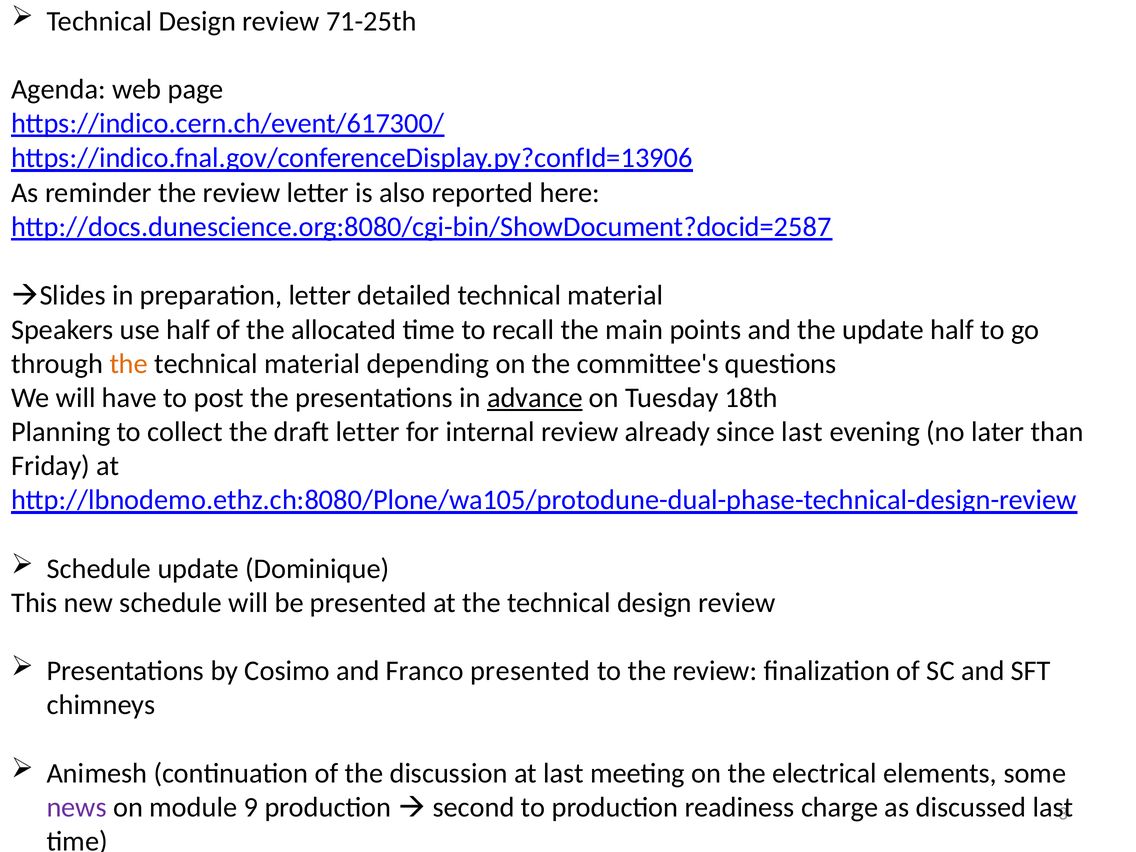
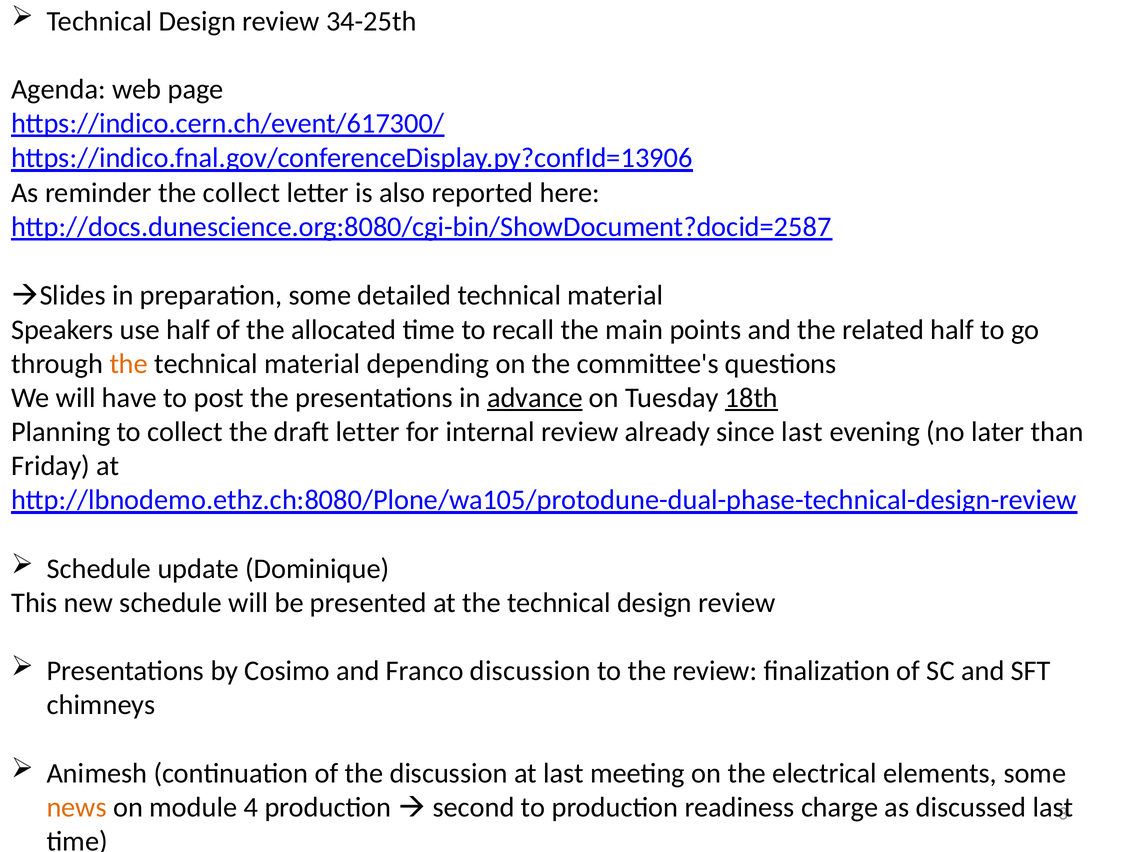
71-25th: 71-25th -> 34-25th
reminder the review: review -> collect
preparation letter: letter -> some
the update: update -> related
18th underline: none -> present
Franco presented: presented -> discussion
news colour: purple -> orange
9: 9 -> 4
